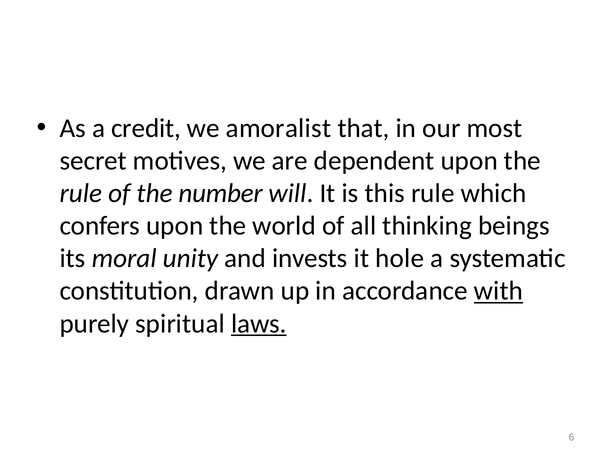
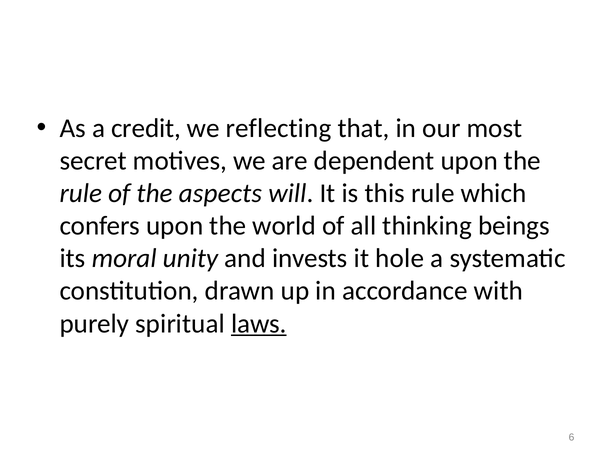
amoralist: amoralist -> reflecting
number: number -> aspects
with underline: present -> none
